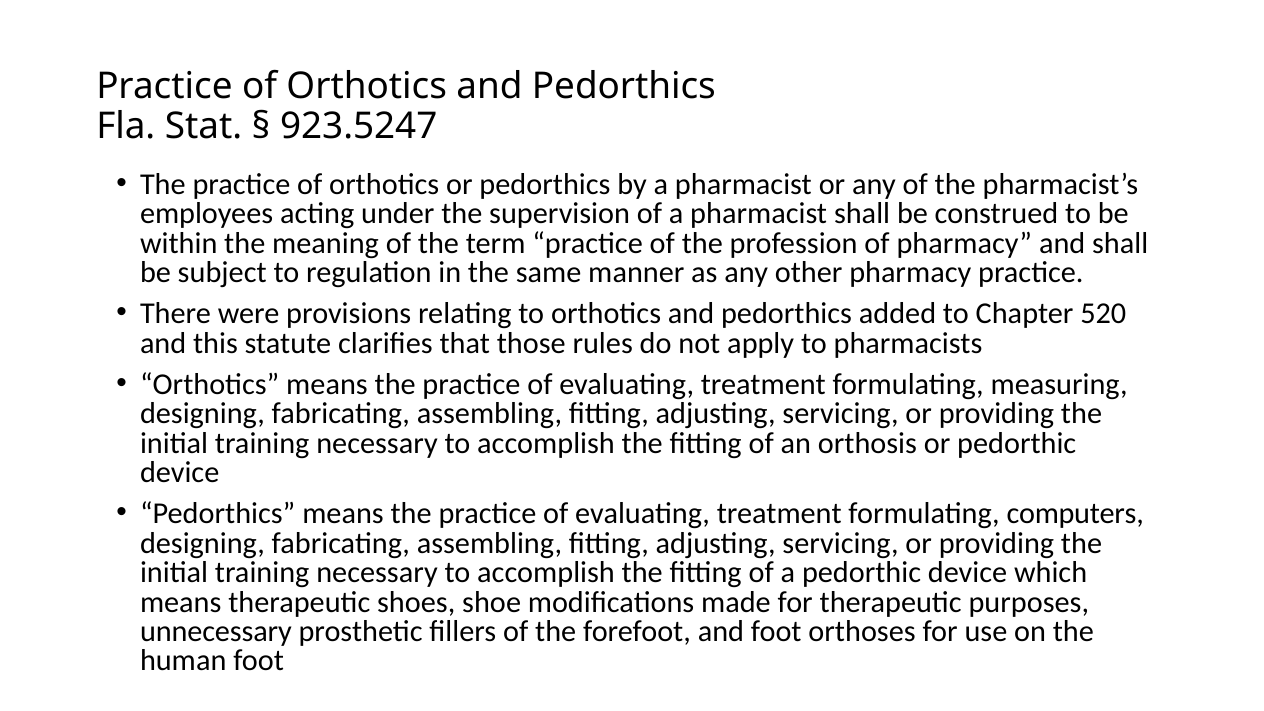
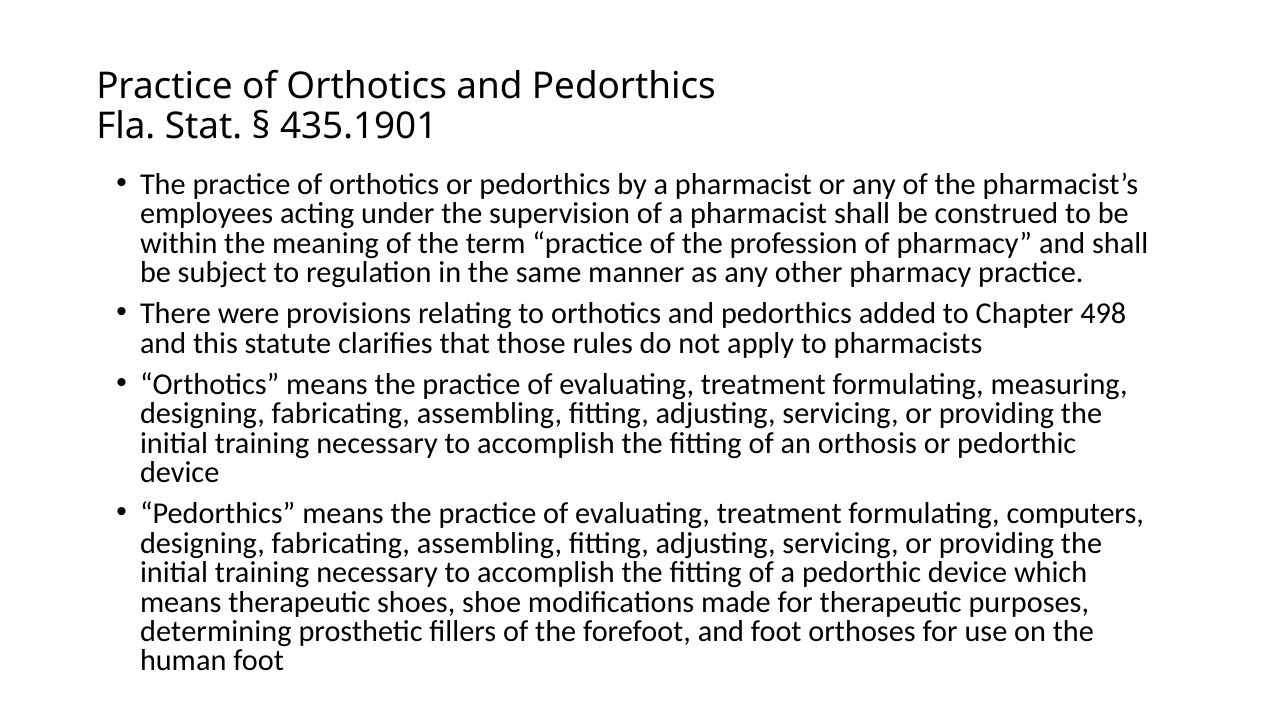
923.5247: 923.5247 -> 435.1901
520: 520 -> 498
unnecessary: unnecessary -> determining
